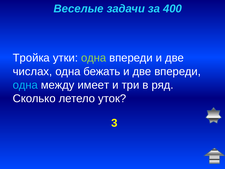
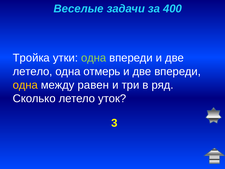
числах at (33, 71): числах -> летело
бежать: бежать -> отмерь
одна at (25, 85) colour: light blue -> yellow
имеет: имеет -> равен
